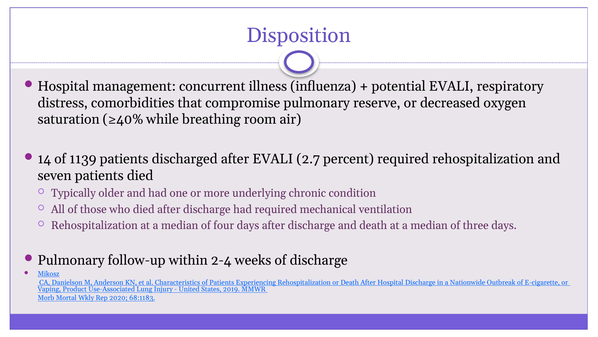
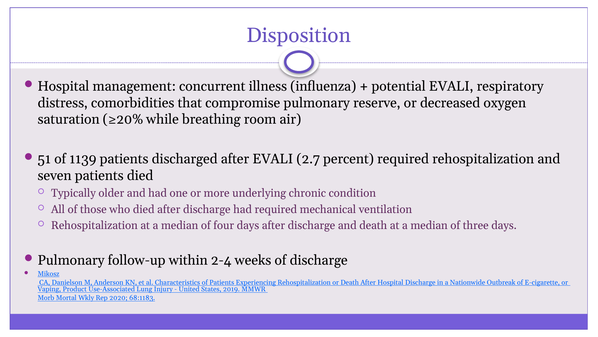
≥40%: ≥40% -> ≥20%
14: 14 -> 51
